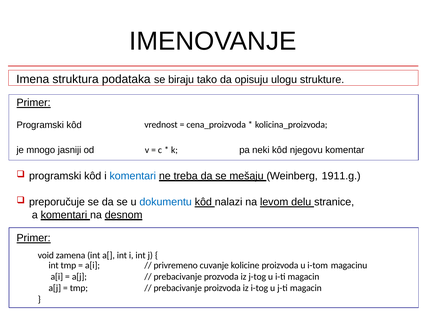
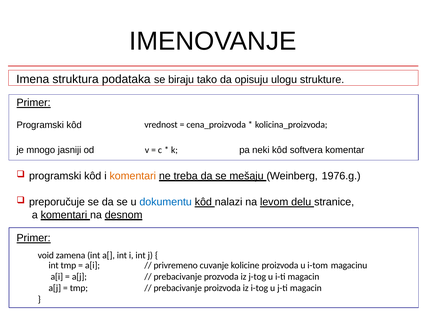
njegovu: njegovu -> softvera
komentari at (133, 176) colour: blue -> orange
1911.g: 1911.g -> 1976.g
